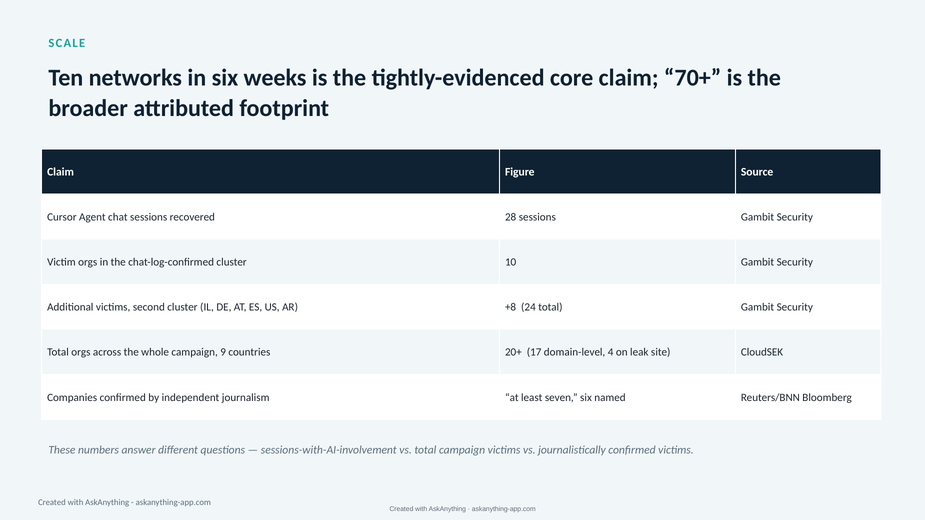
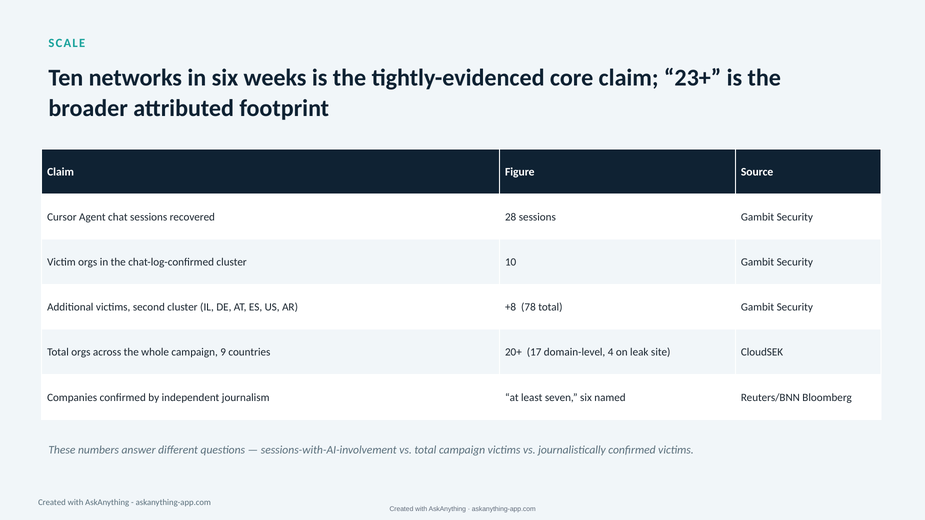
70+: 70+ -> 23+
24: 24 -> 78
